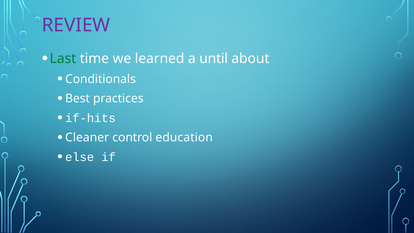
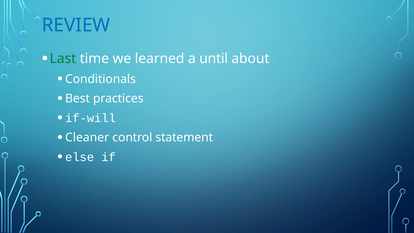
REVIEW colour: purple -> blue
if-hits: if-hits -> if-will
education: education -> statement
